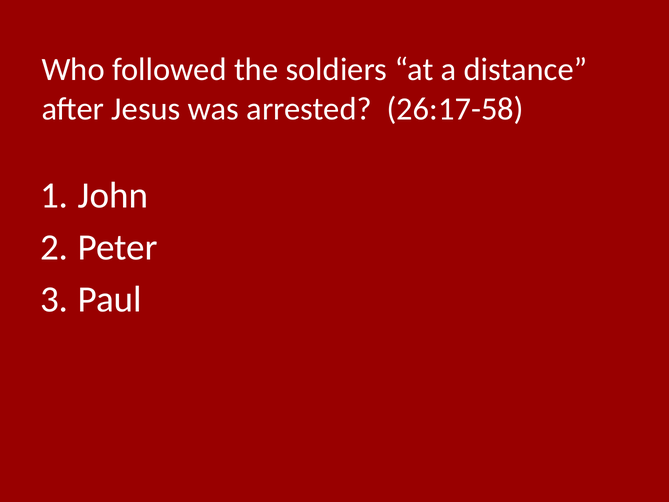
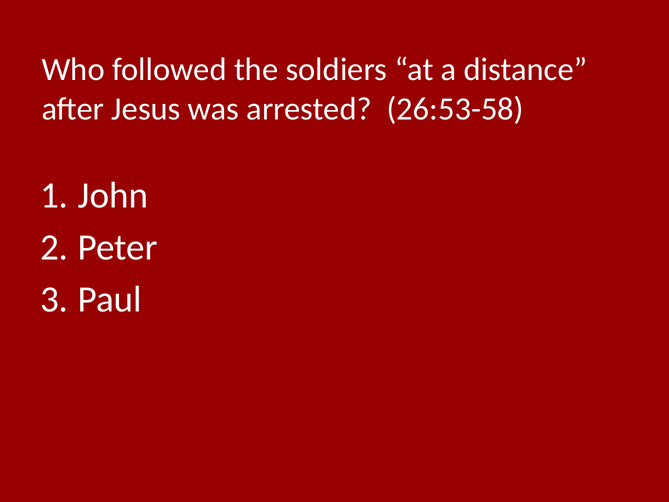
26:17-58: 26:17-58 -> 26:53-58
